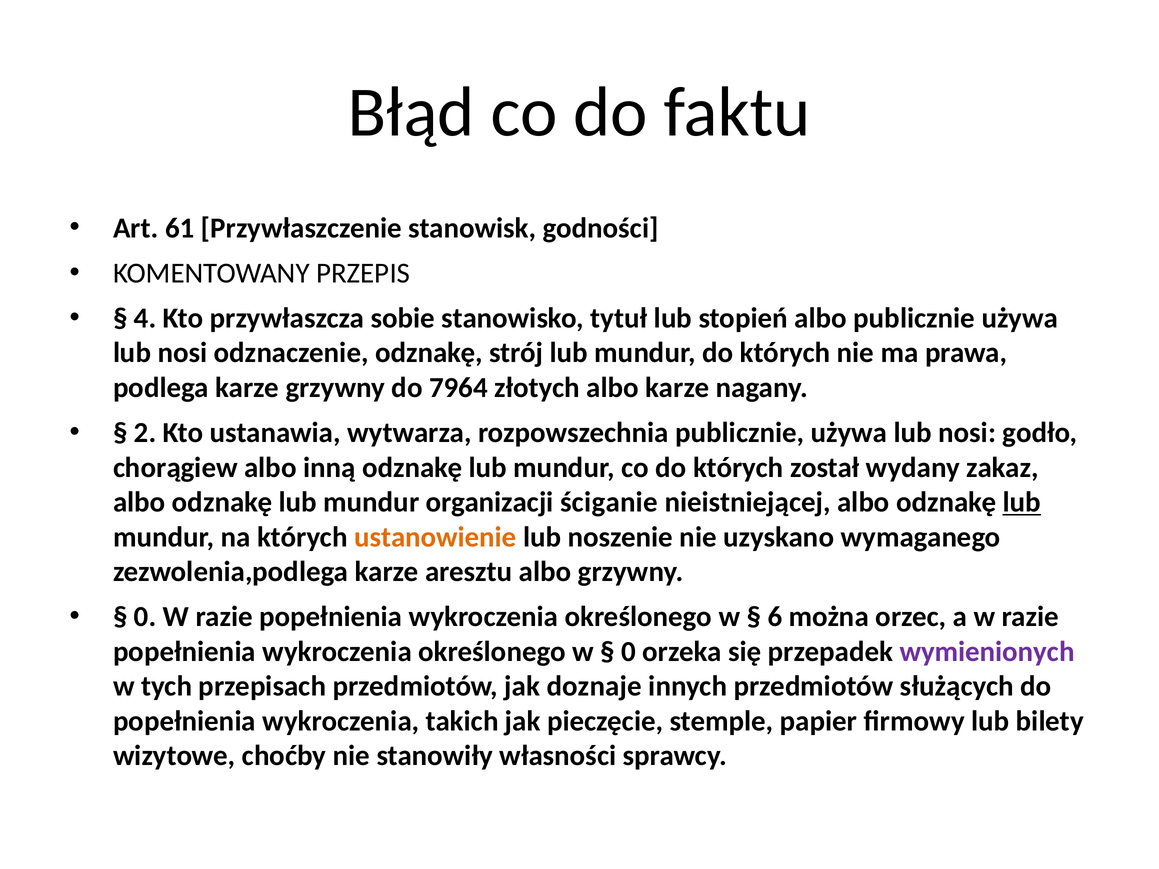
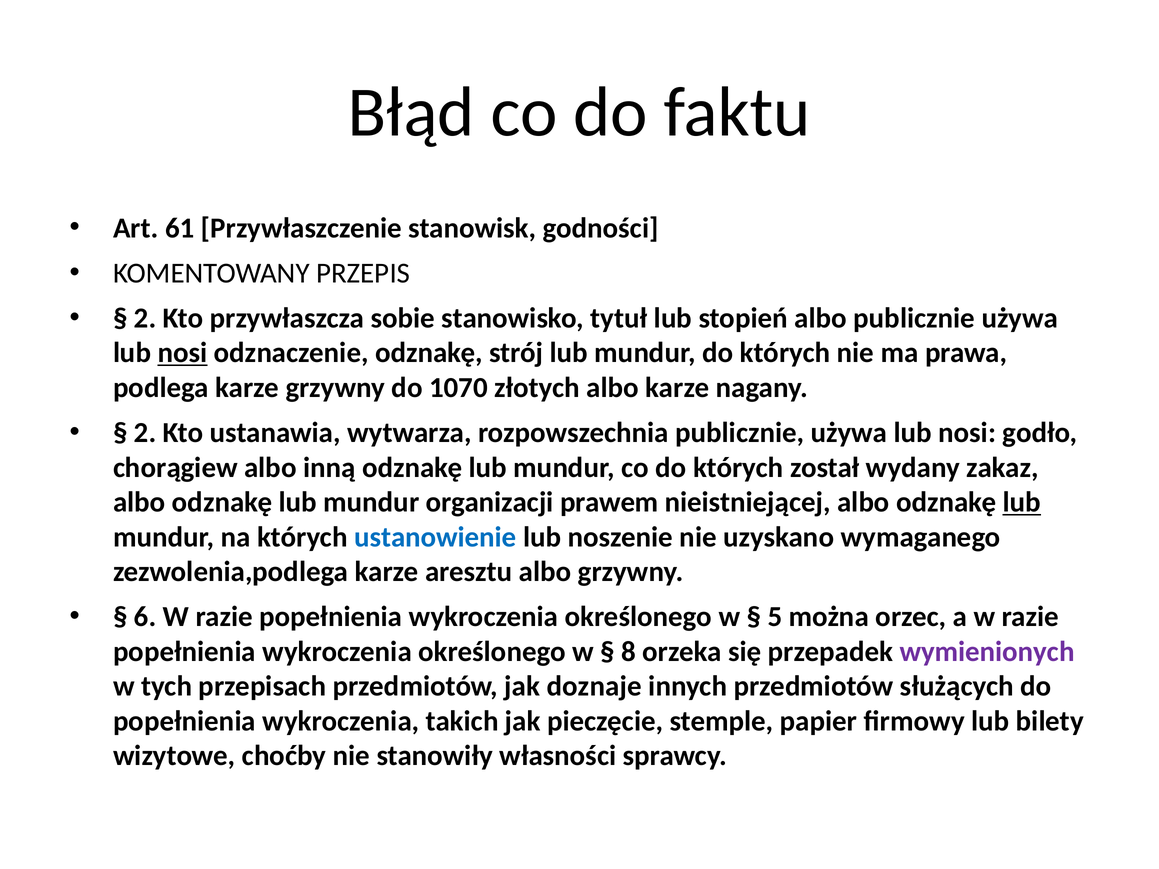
4 at (145, 318): 4 -> 2
nosi at (182, 353) underline: none -> present
7964: 7964 -> 1070
ściganie: ściganie -> prawem
ustanowienie colour: orange -> blue
0 at (145, 617): 0 -> 6
6: 6 -> 5
0 at (628, 652): 0 -> 8
